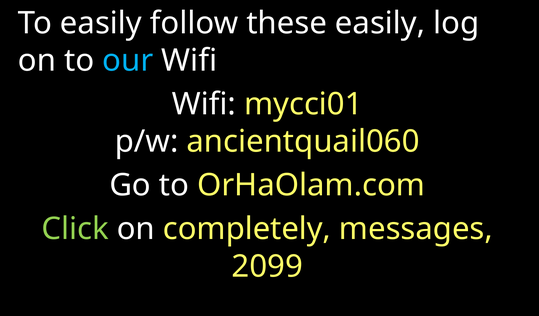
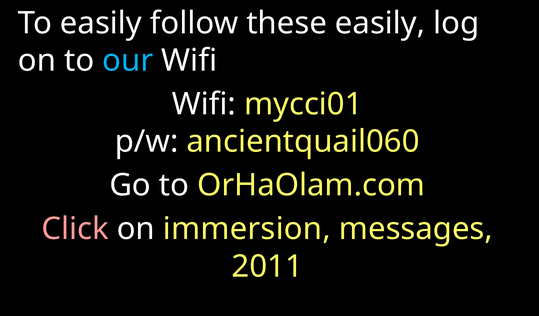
Click colour: light green -> pink
completely: completely -> immersion
2099: 2099 -> 2011
